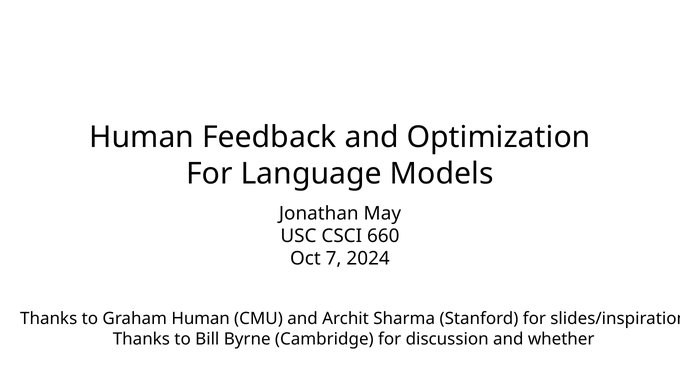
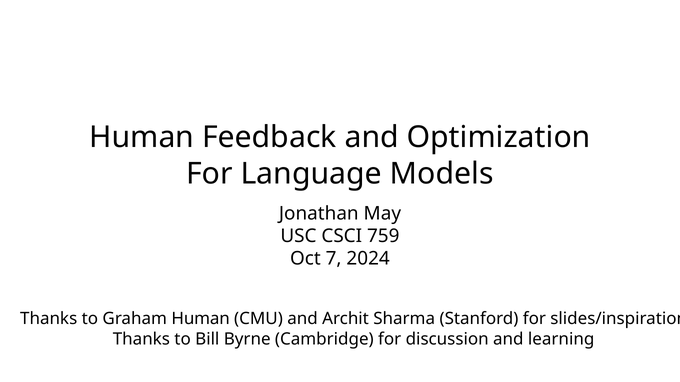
660: 660 -> 759
whether: whether -> learning
